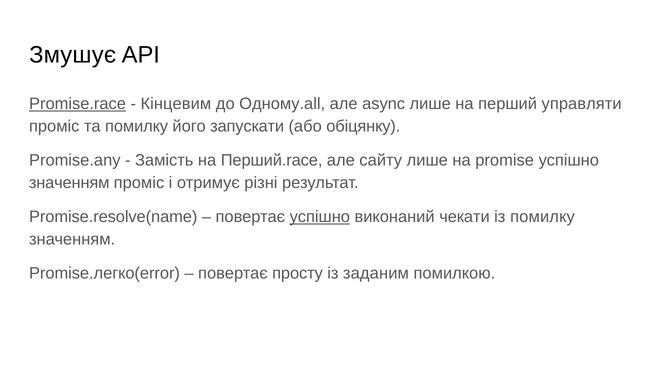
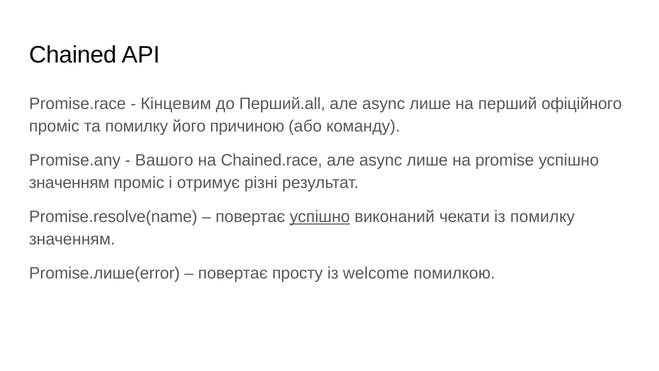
Змушує: Змушує -> Chained
Promise.race underline: present -> none
Одному.all: Одному.all -> Перший.all
управляти: управляти -> офіційного
запускати: запускати -> причиною
обіцянку: обіцянку -> команду
Замість: Замість -> Вашого
Перший.race: Перший.race -> Chained.race
сайту at (381, 160): сайту -> async
Promise.легко(error: Promise.легко(error -> Promise.лише(error
заданим: заданим -> welcome
